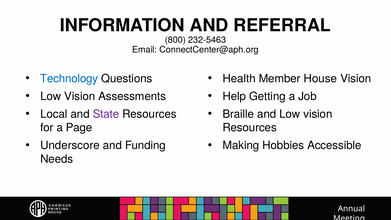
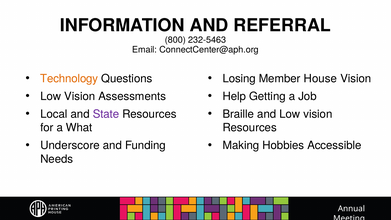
Technology colour: blue -> orange
Health: Health -> Losing
Page: Page -> What
